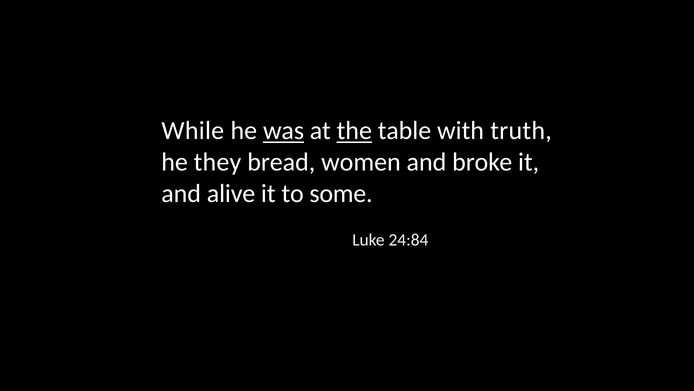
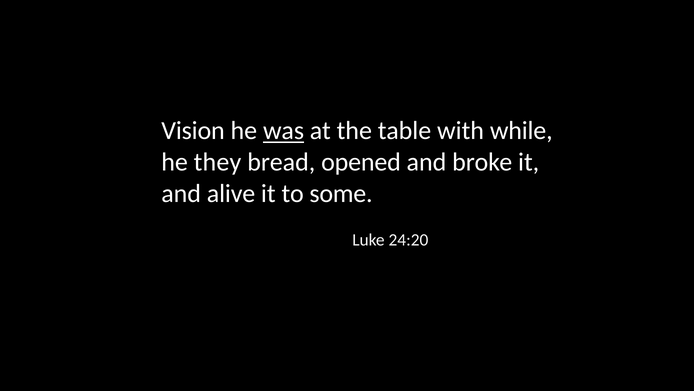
While: While -> Vision
the underline: present -> none
truth: truth -> while
women: women -> opened
24:84: 24:84 -> 24:20
